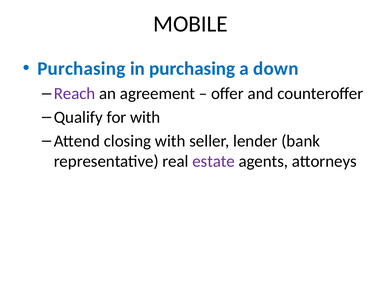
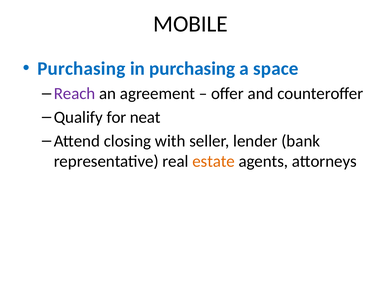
down: down -> space
for with: with -> neat
estate colour: purple -> orange
